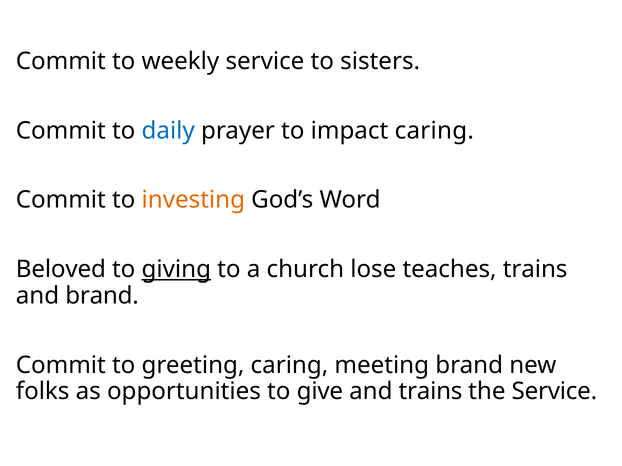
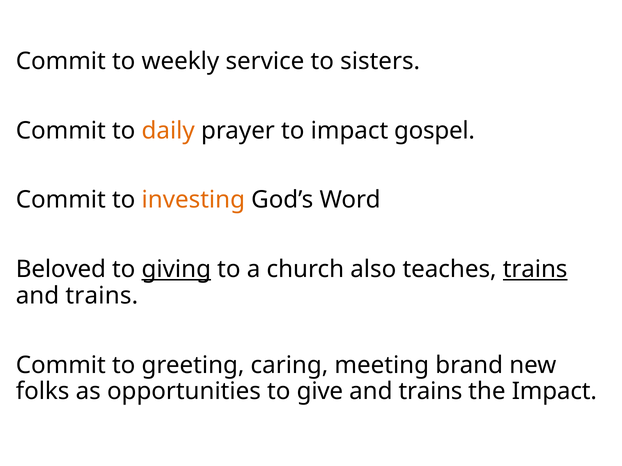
daily colour: blue -> orange
impact caring: caring -> gospel
lose: lose -> also
trains at (535, 270) underline: none -> present
brand at (102, 296): brand -> trains
the Service: Service -> Impact
